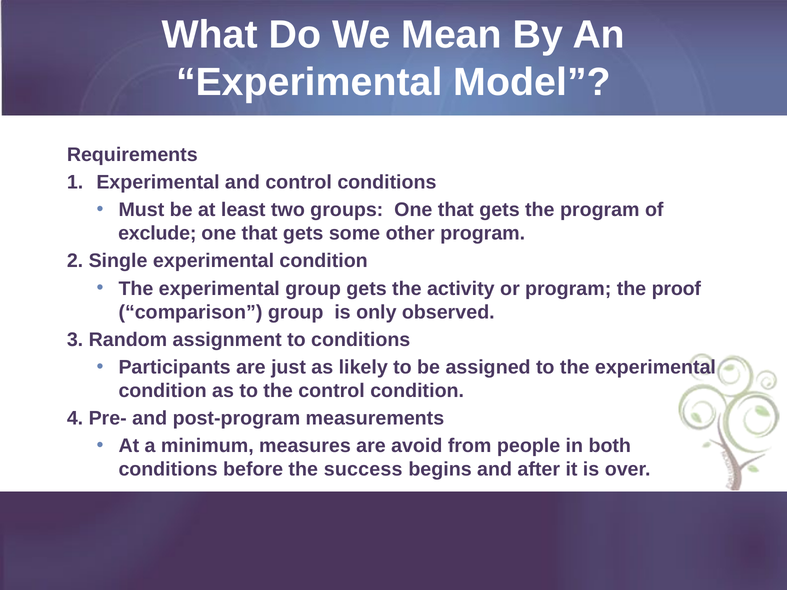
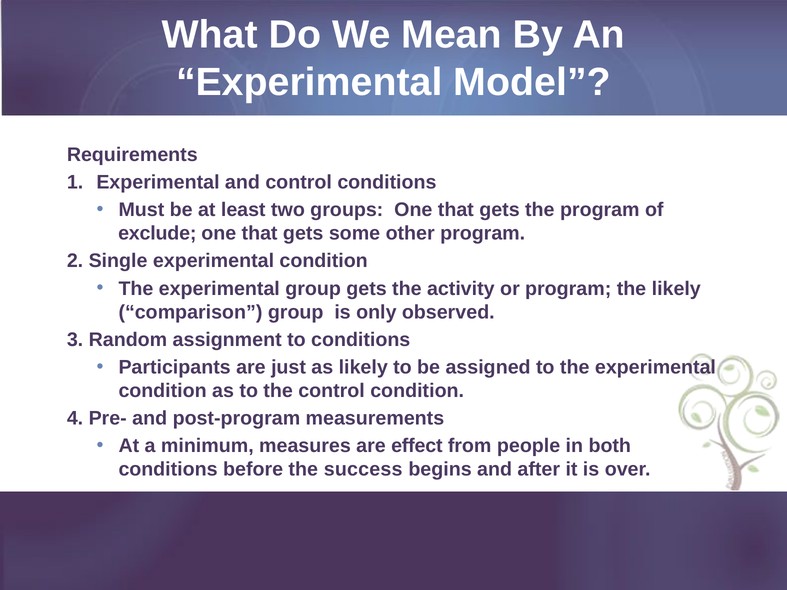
the proof: proof -> likely
avoid: avoid -> effect
